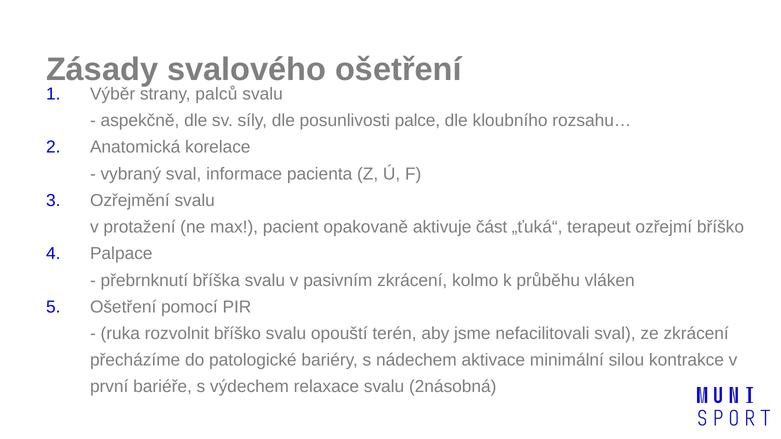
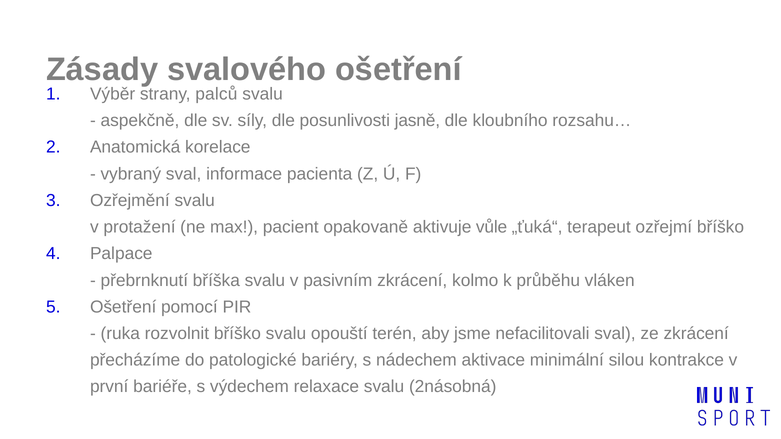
palce: palce -> jasně
část: část -> vůle
